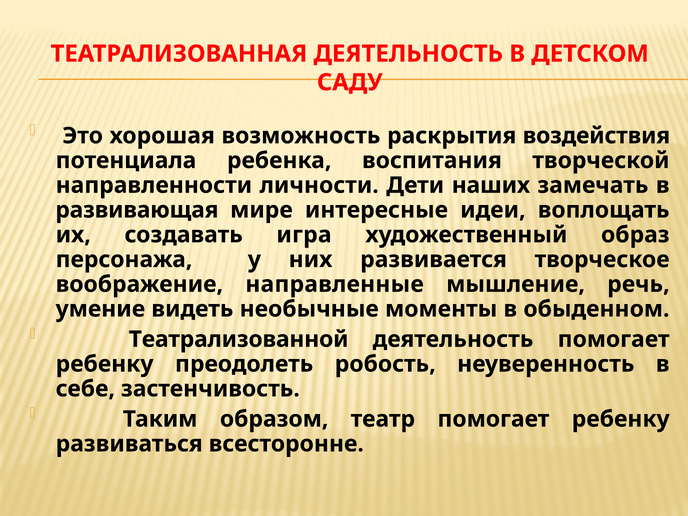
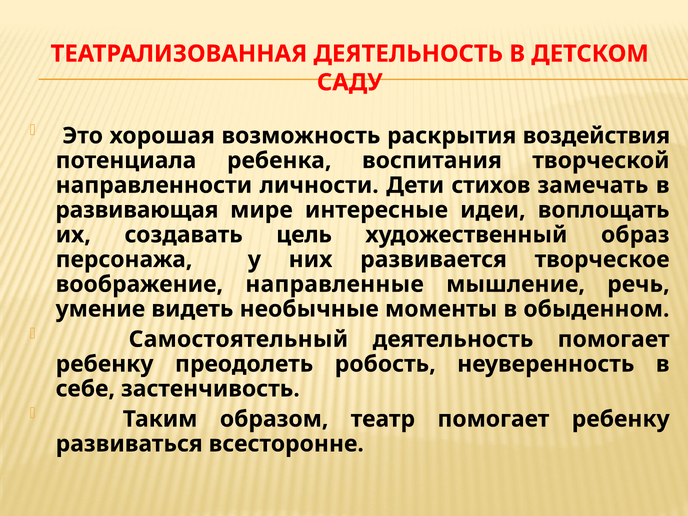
наших: наших -> стихов
игра: игра -> цель
Театрализованной: Театрализованной -> Самостоятельный
